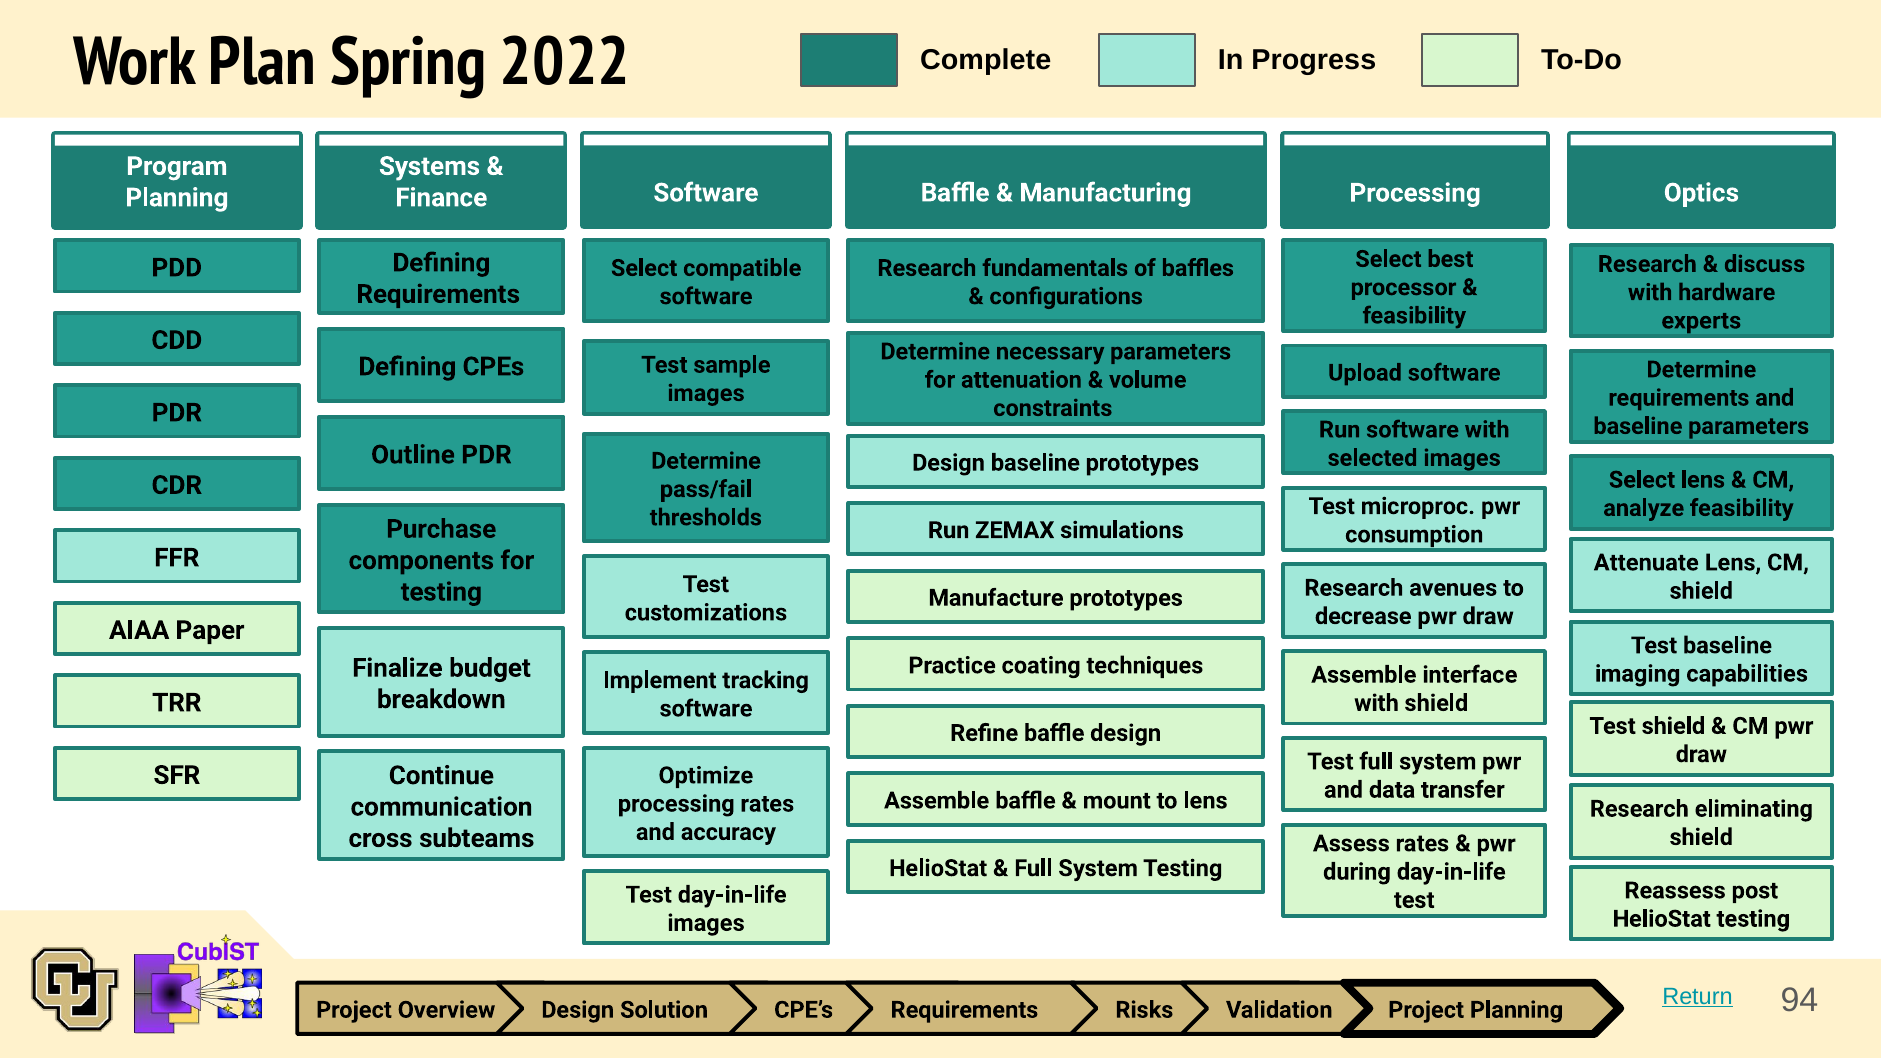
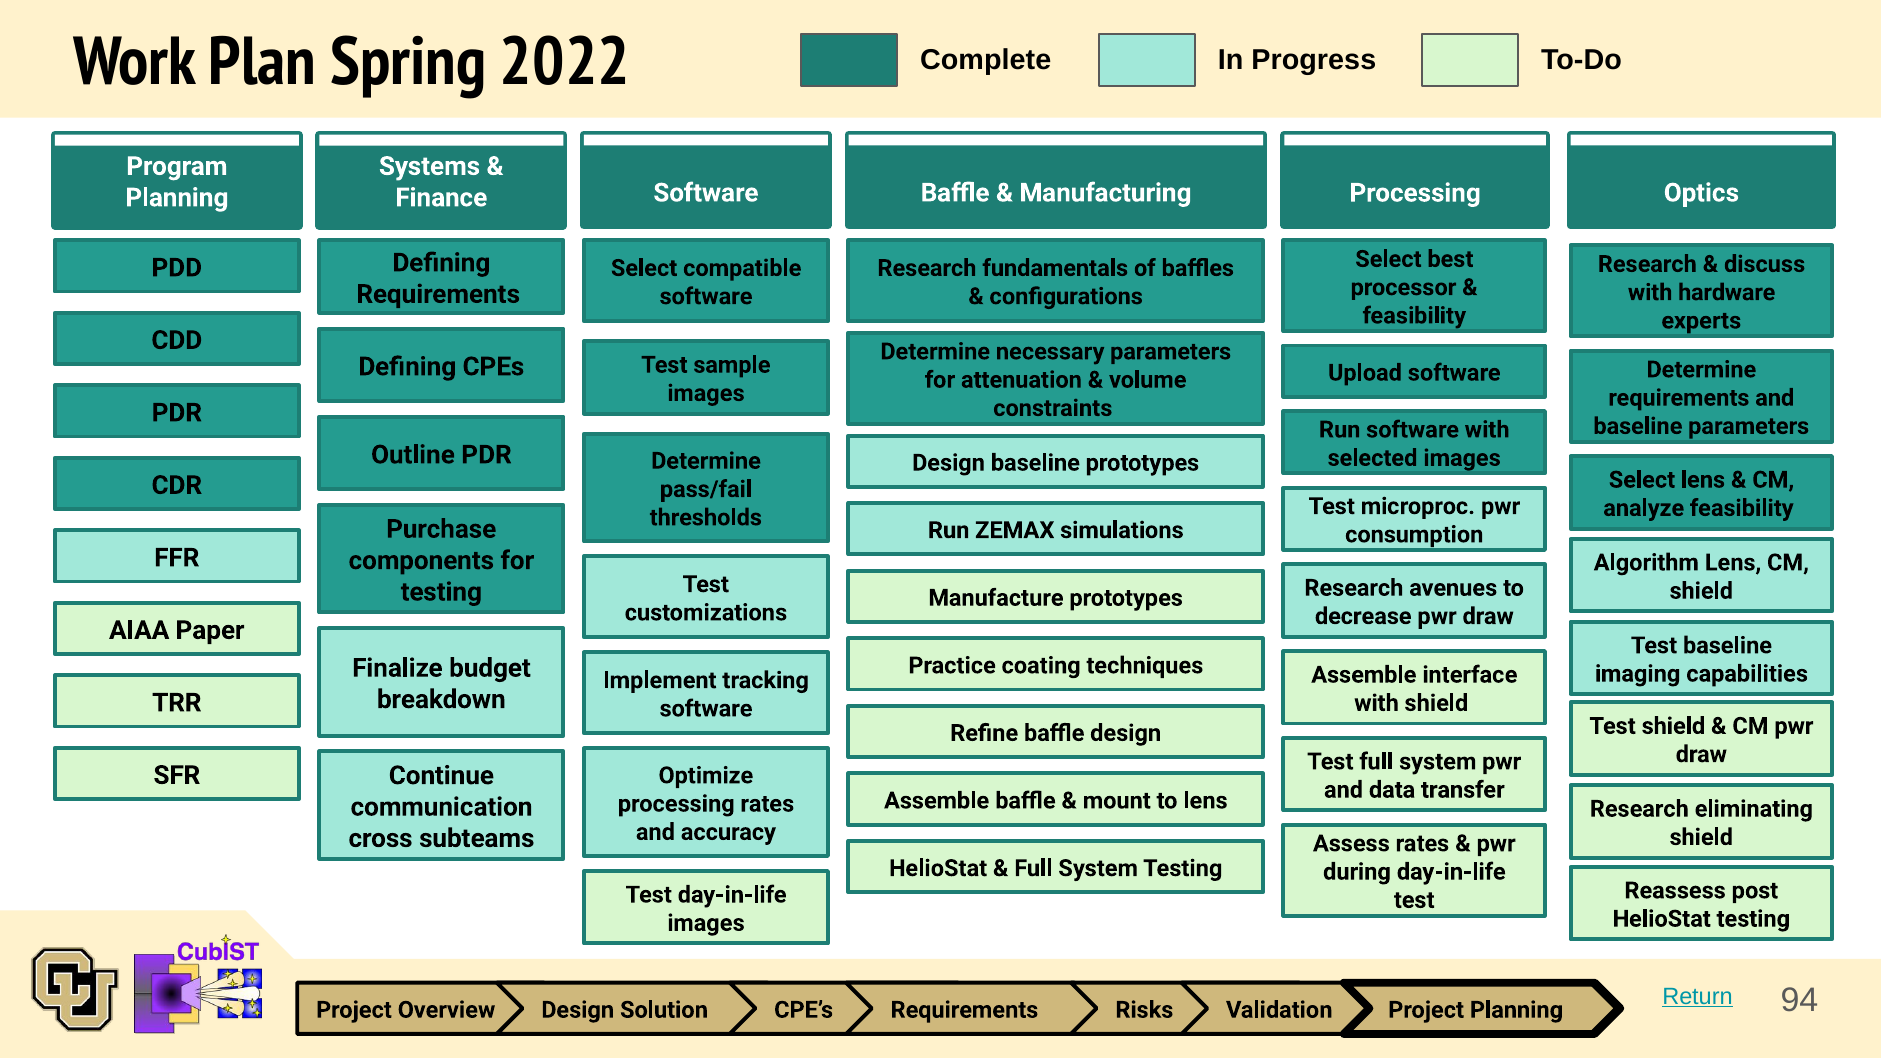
Attenuate: Attenuate -> Algorithm
